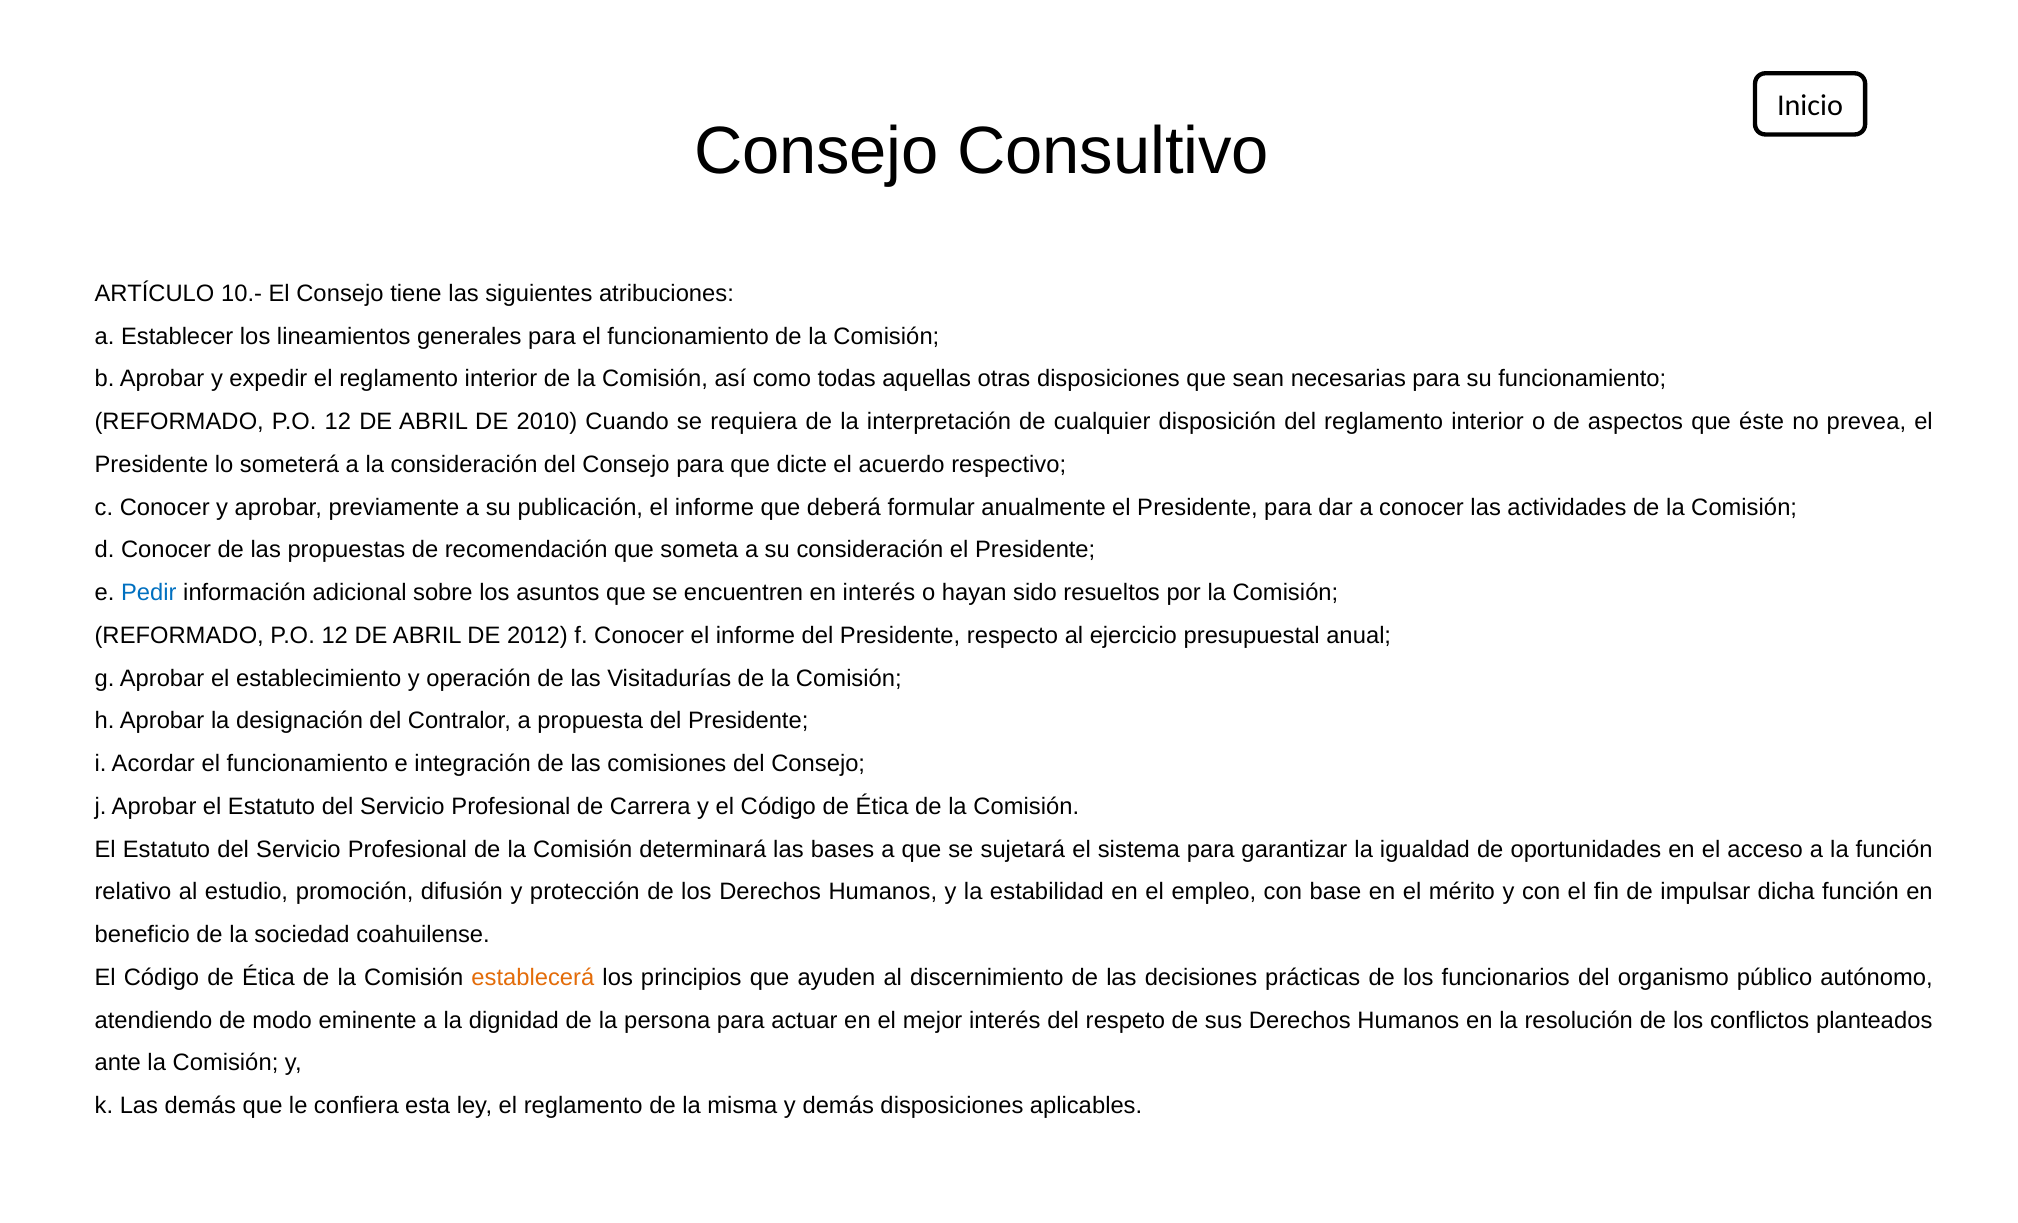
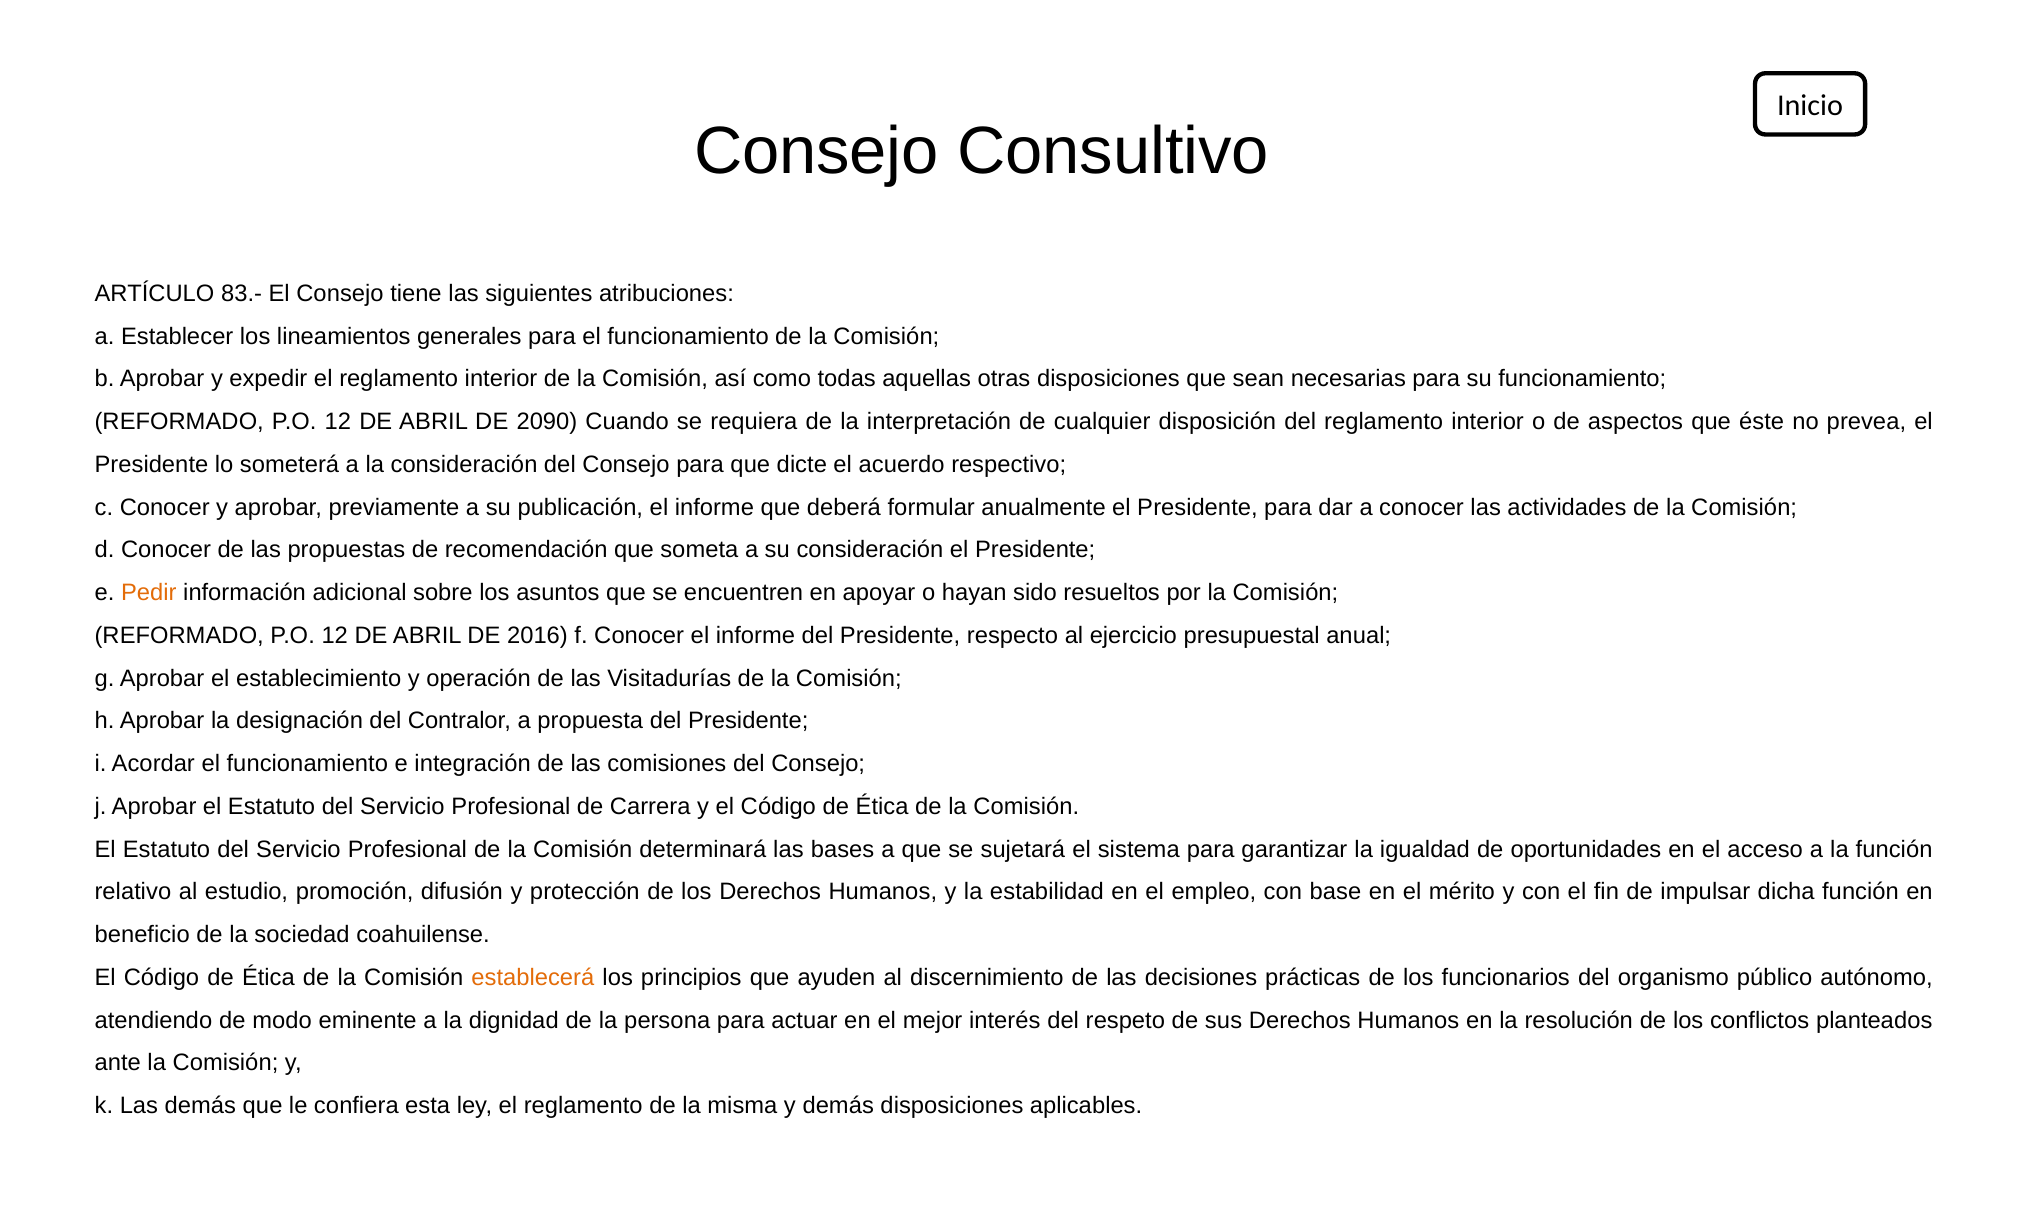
10.-: 10.- -> 83.-
2010: 2010 -> 2090
Pedir colour: blue -> orange
en interés: interés -> apoyar
2012: 2012 -> 2016
